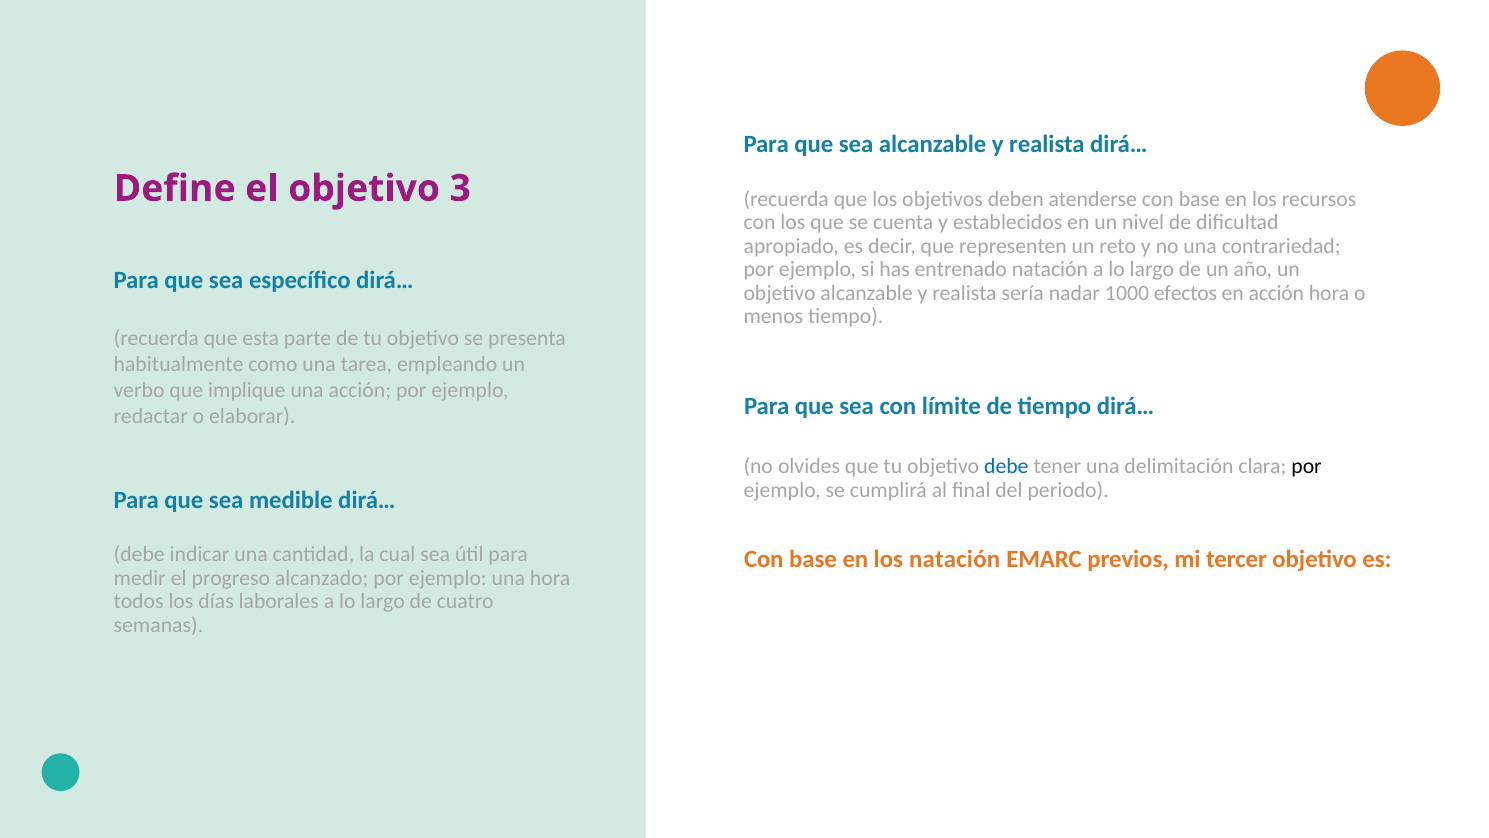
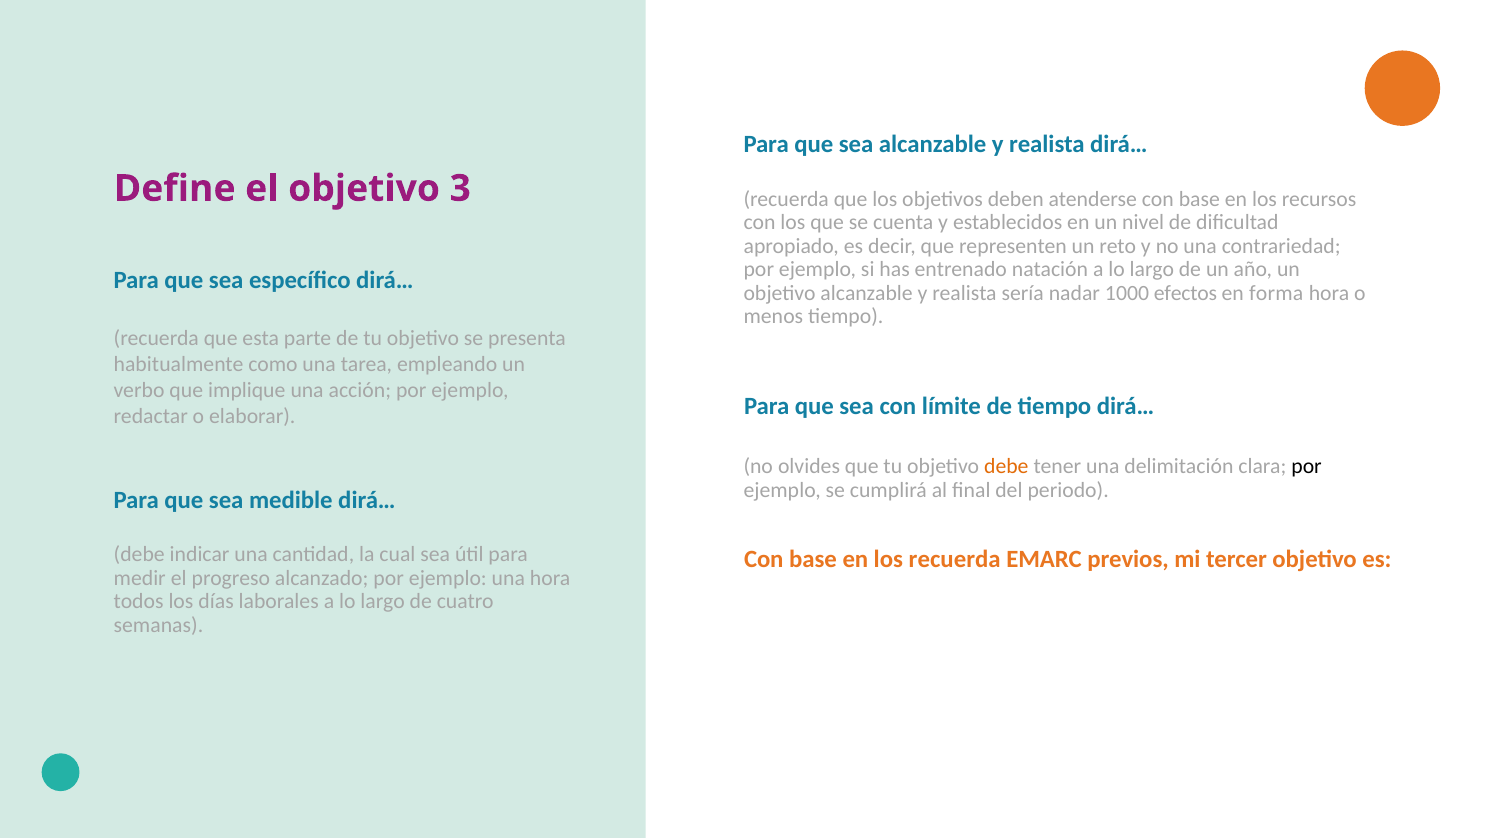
en acción: acción -> forma
debe at (1006, 466) colour: blue -> orange
los natación: natación -> recuerda
